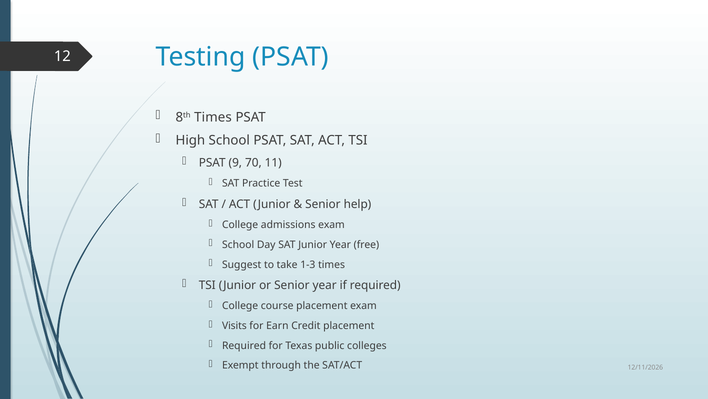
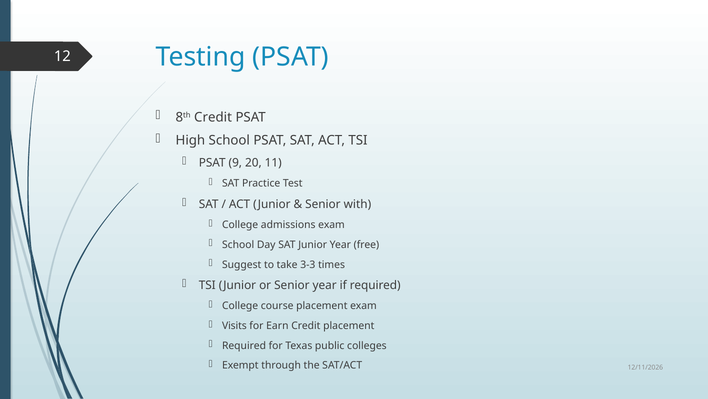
8th Times: Times -> Credit
70: 70 -> 20
help: help -> with
1-3: 1-3 -> 3-3
